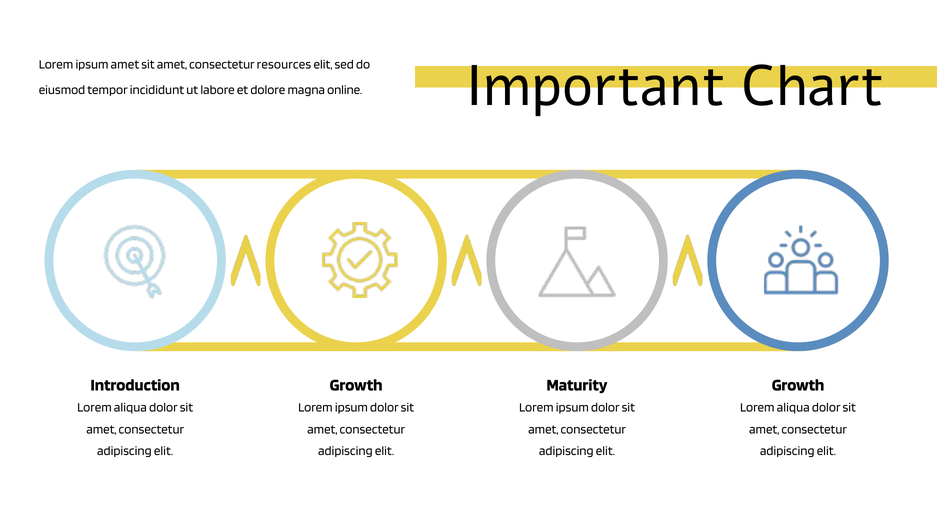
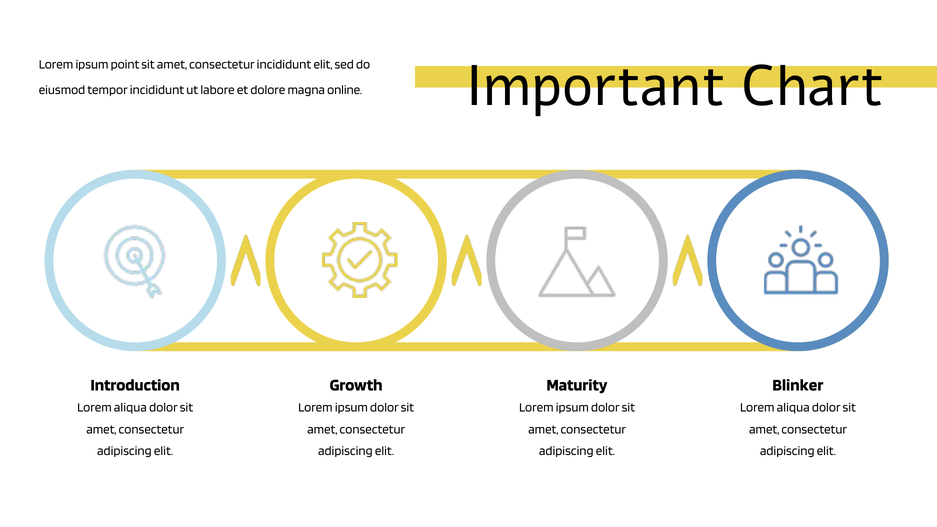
ipsum amet: amet -> point
consectetur resources: resources -> incididunt
Maturity Growth: Growth -> Blinker
